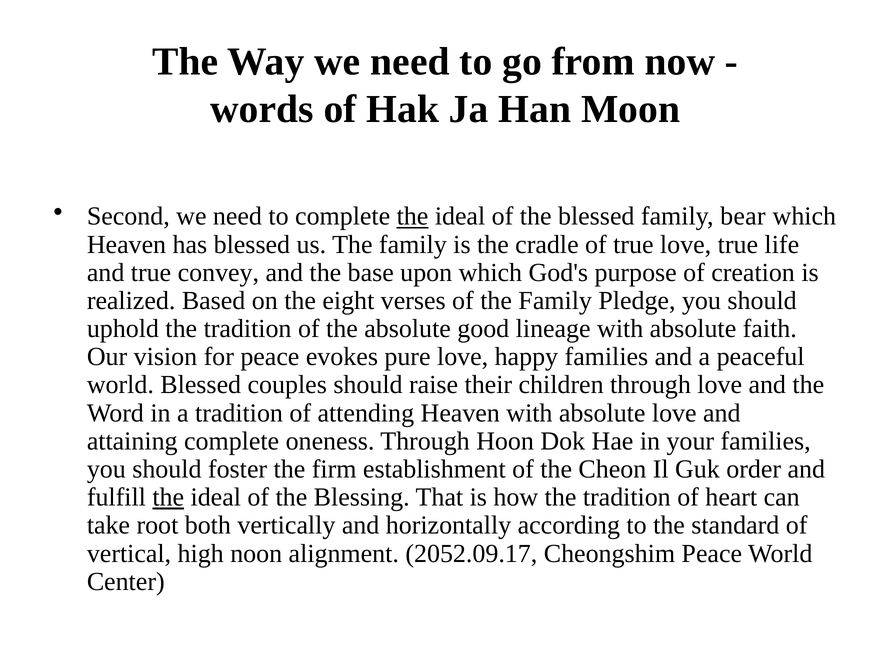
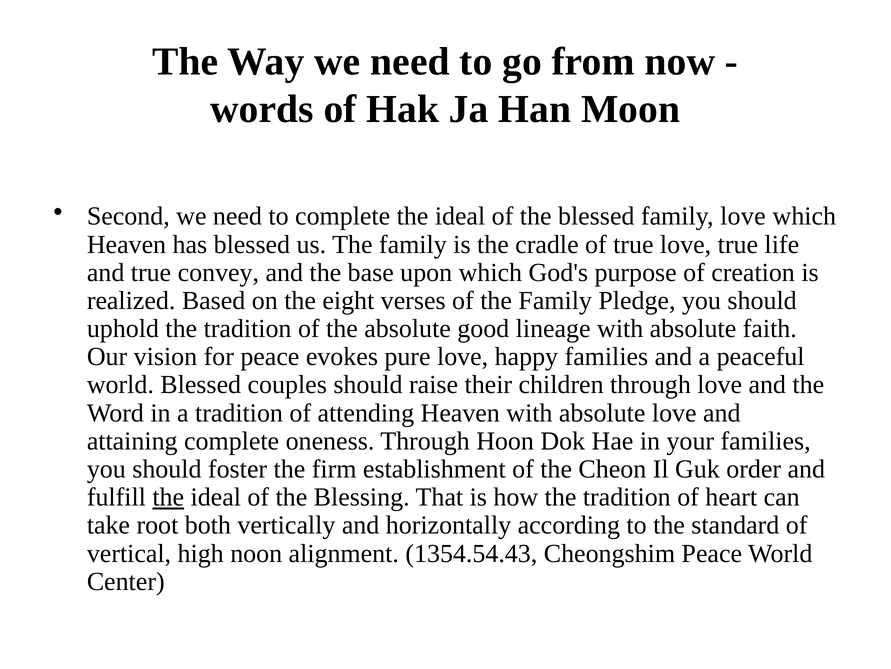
the at (412, 216) underline: present -> none
family bear: bear -> love
2052.09.17: 2052.09.17 -> 1354.54.43
